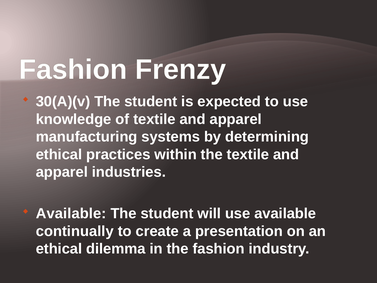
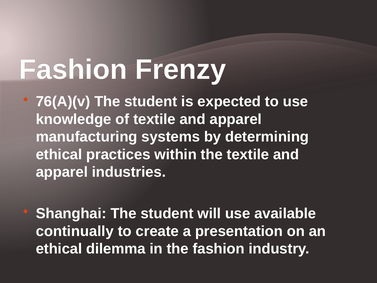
30(A)(v: 30(A)(v -> 76(A)(v
Available at (71, 213): Available -> Shanghai
